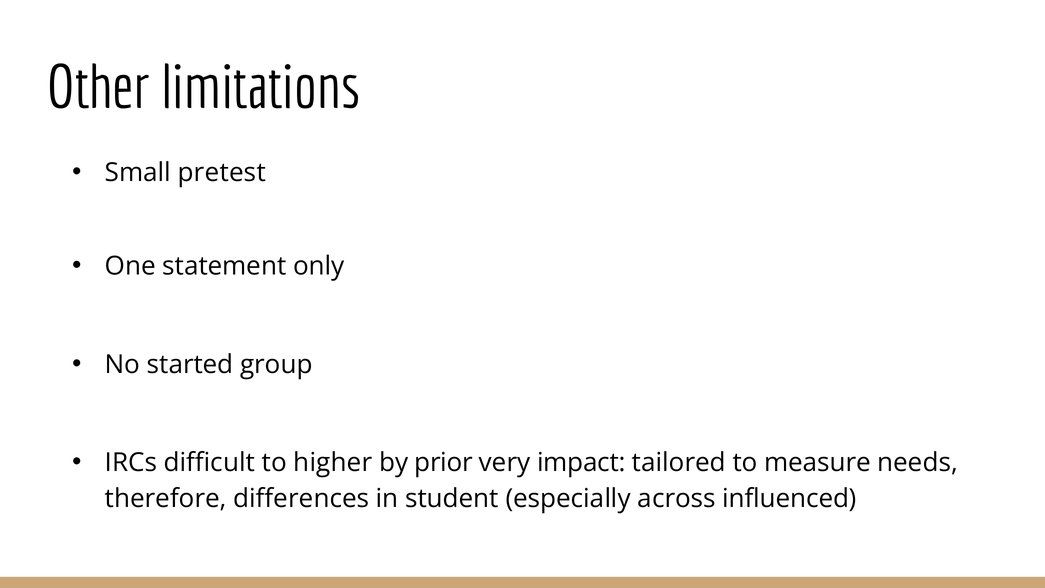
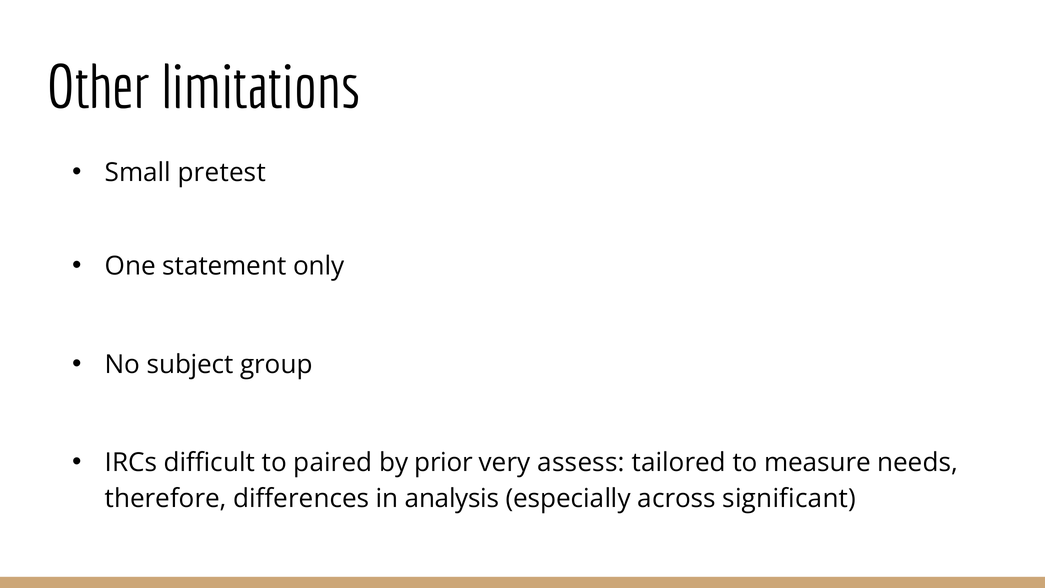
started: started -> subject
higher: higher -> paired
impact: impact -> assess
student: student -> analysis
influenced: influenced -> significant
